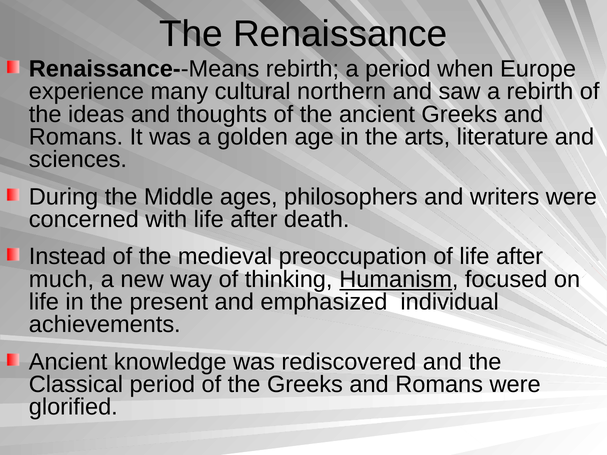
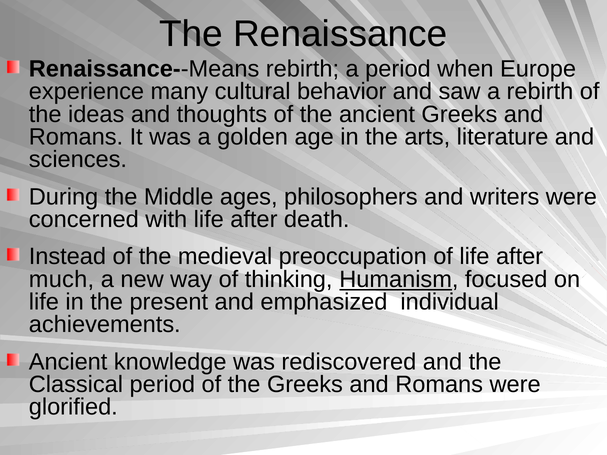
northern: northern -> behavior
